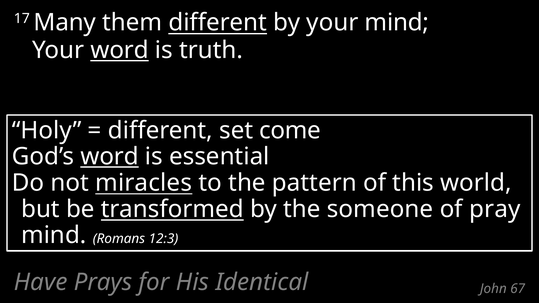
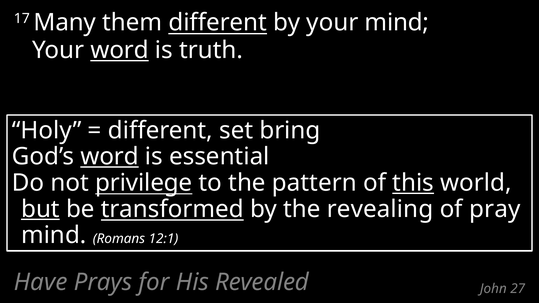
come: come -> bring
miracles: miracles -> privilege
this underline: none -> present
but underline: none -> present
someone: someone -> revealing
12:3: 12:3 -> 12:1
Identical: Identical -> Revealed
67: 67 -> 27
